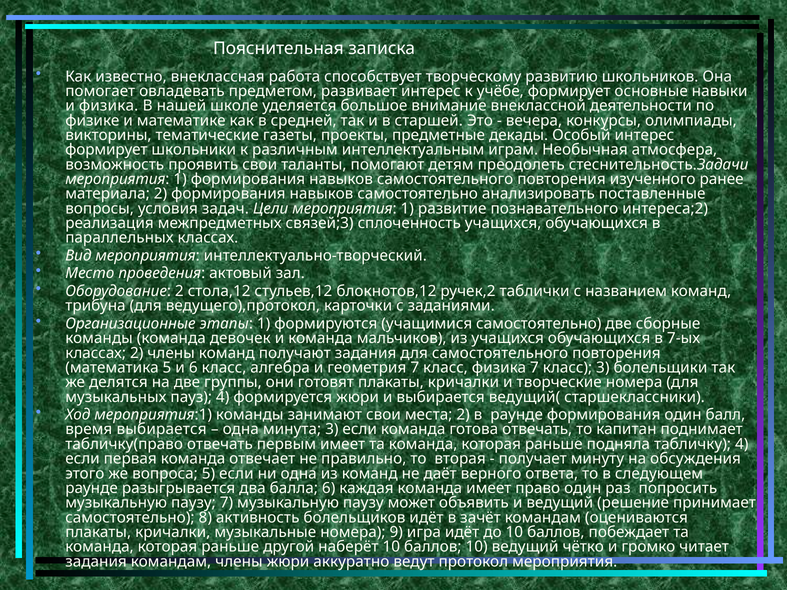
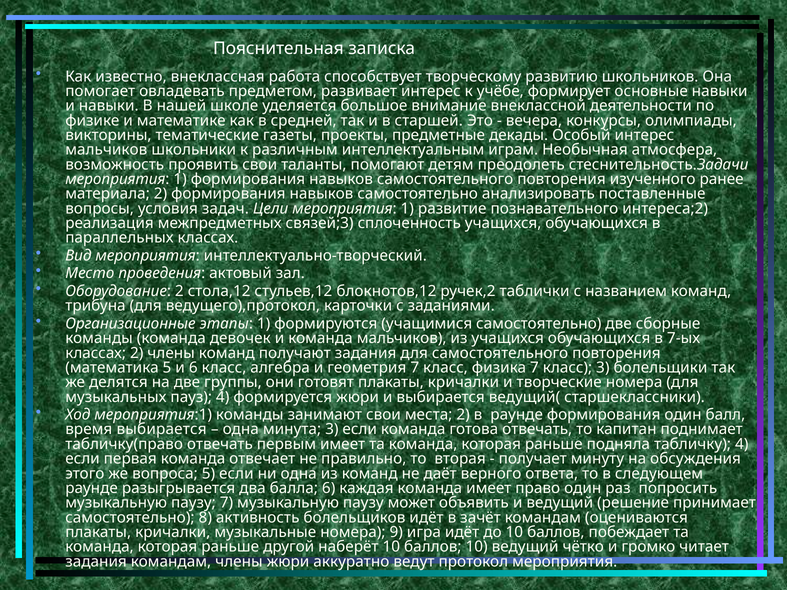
и физика: физика -> навыки
формирует at (106, 150): формирует -> мальчиков
